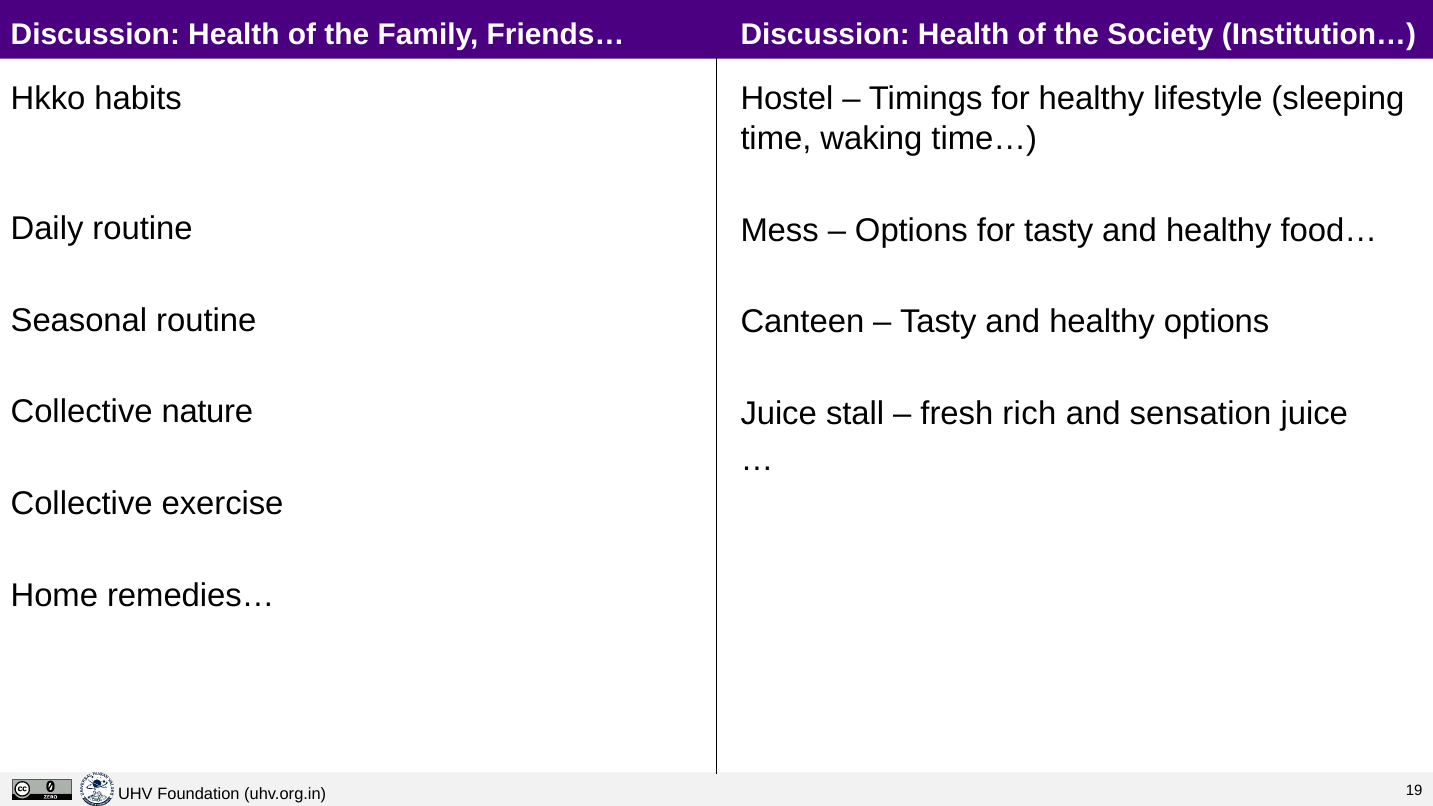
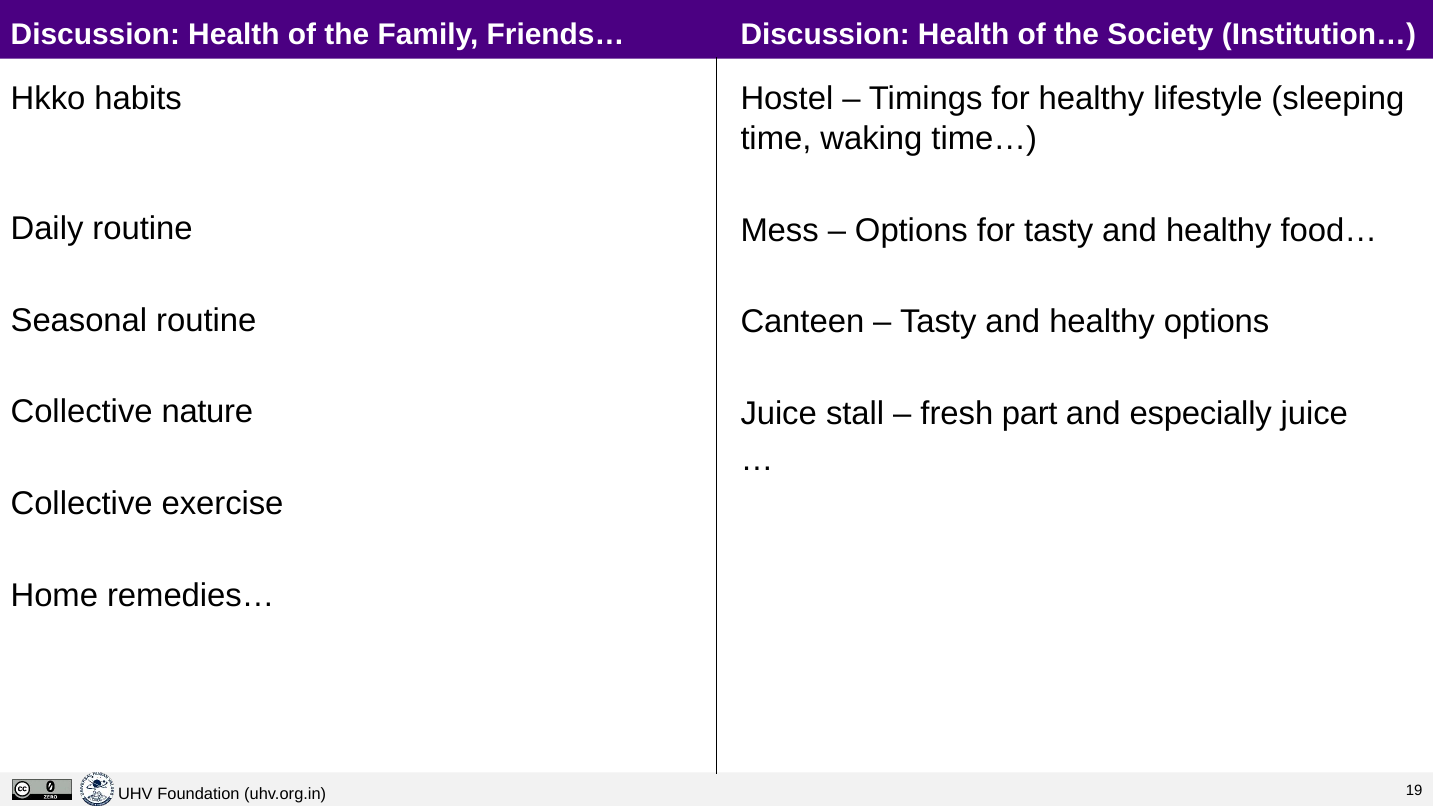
rich: rich -> part
sensation: sensation -> especially
